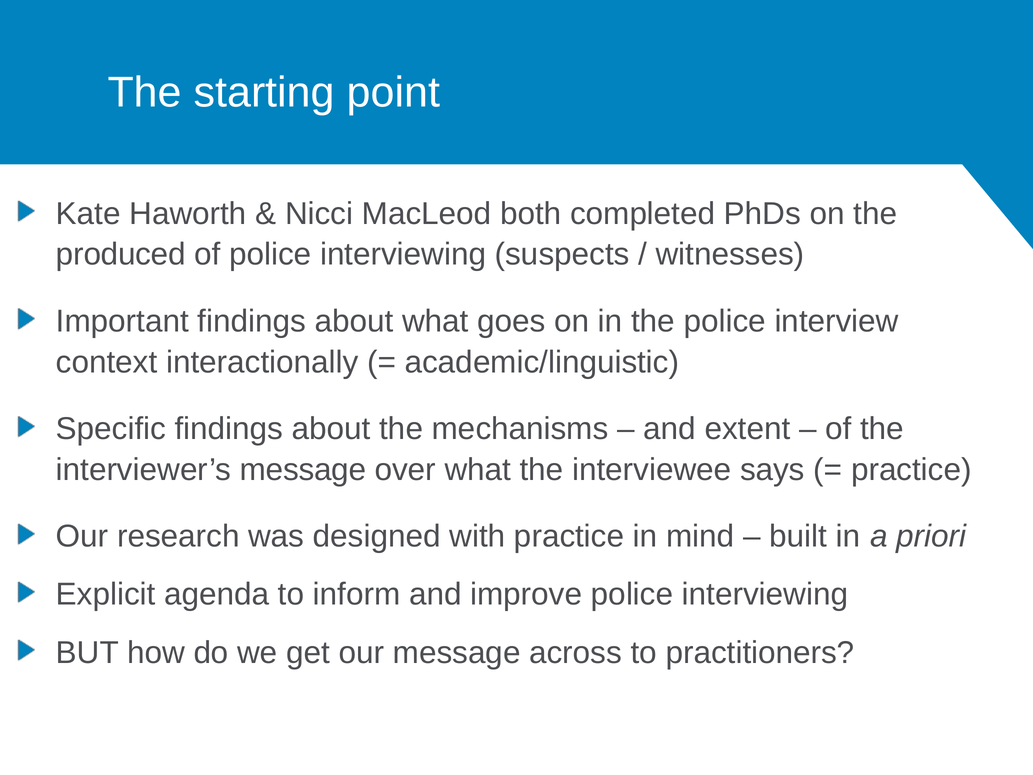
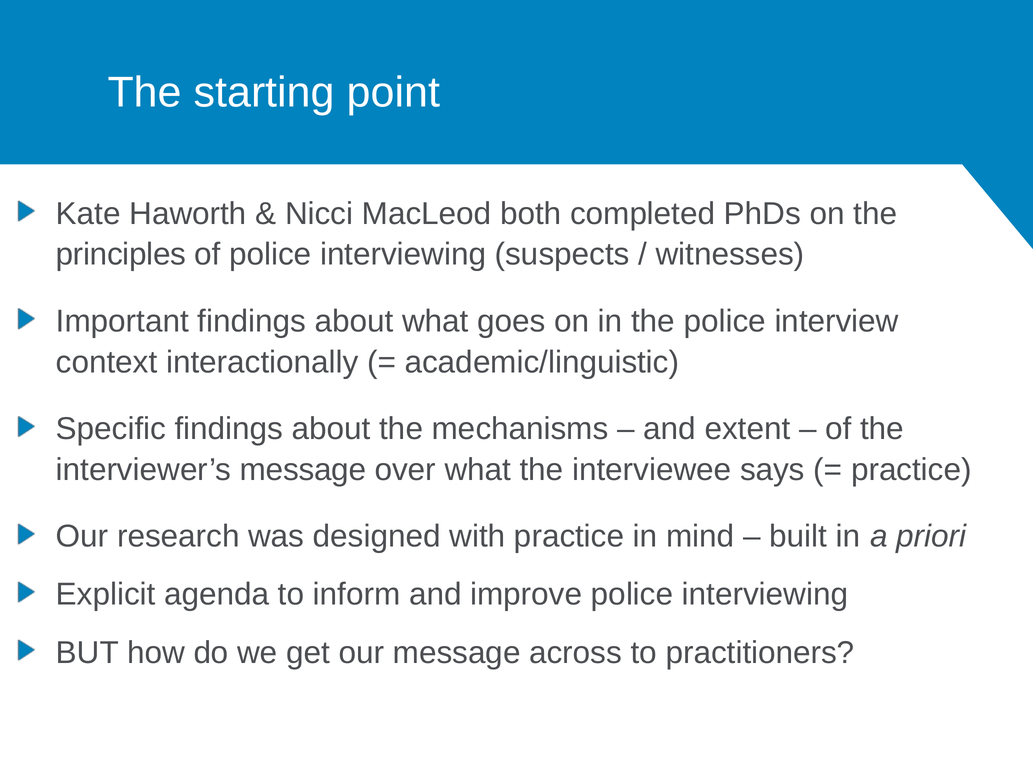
produced: produced -> principles
